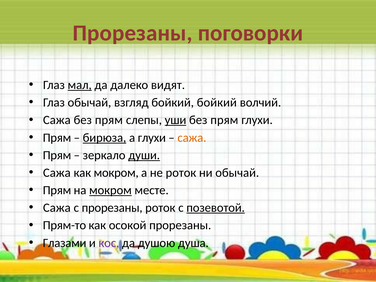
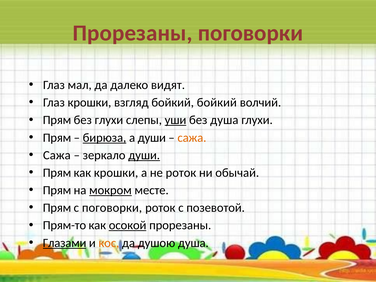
мал underline: present -> none
Глаз обычай: обычай -> крошки
Сажа at (57, 120): Сажа -> Прям
прям at (109, 120): прям -> глухи
прям at (224, 120): прям -> душа
а глухи: глухи -> души
Прям at (57, 155): Прям -> Сажа
Сажа at (57, 173): Сажа -> Прям
как мокром: мокром -> крошки
Сажа at (57, 208): Сажа -> Прям
с прорезаны: прорезаны -> поговорки
позевотой underline: present -> none
осокой underline: none -> present
Глазами underline: none -> present
кос colour: purple -> orange
